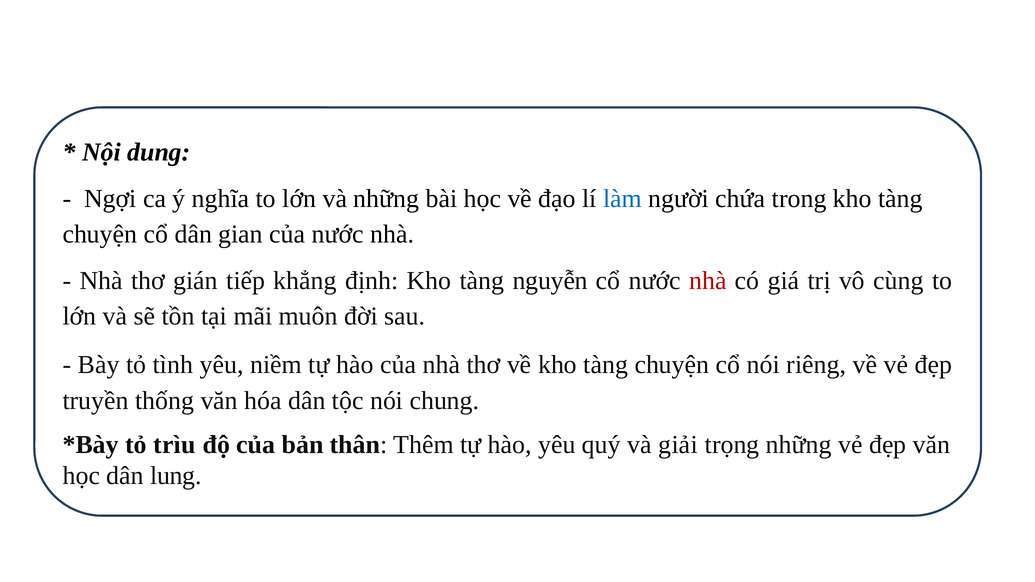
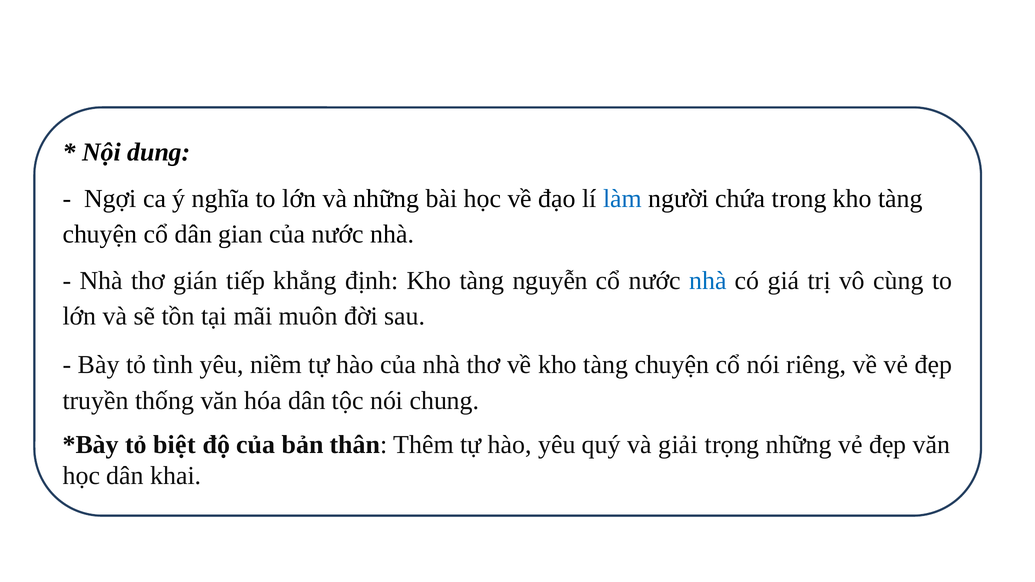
nhà at (708, 281) colour: red -> blue
trìu: trìu -> biệt
lung: lung -> khai
